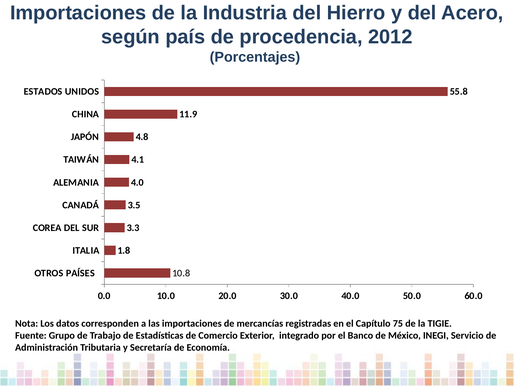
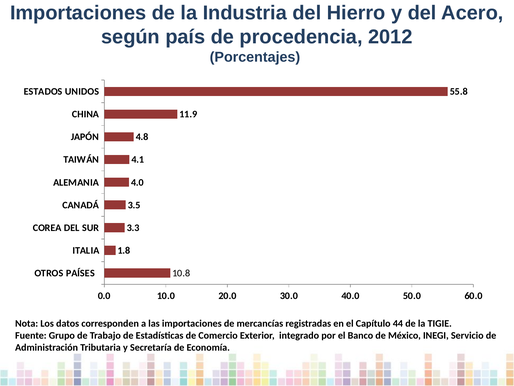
75: 75 -> 44
